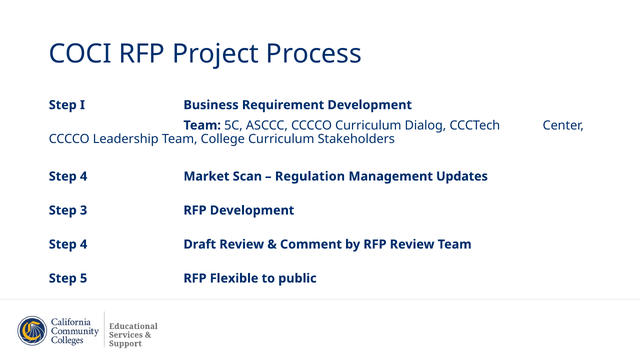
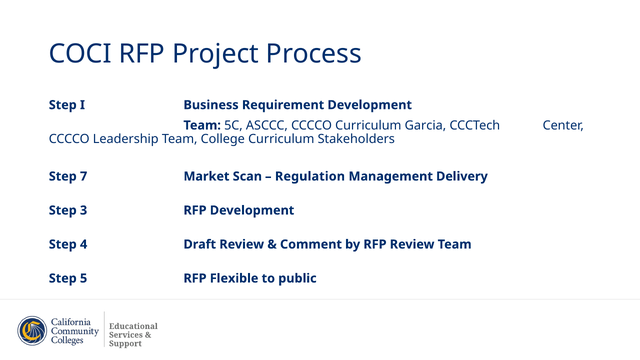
Dialog: Dialog -> Garcia
4 at (84, 176): 4 -> 7
Updates: Updates -> Delivery
